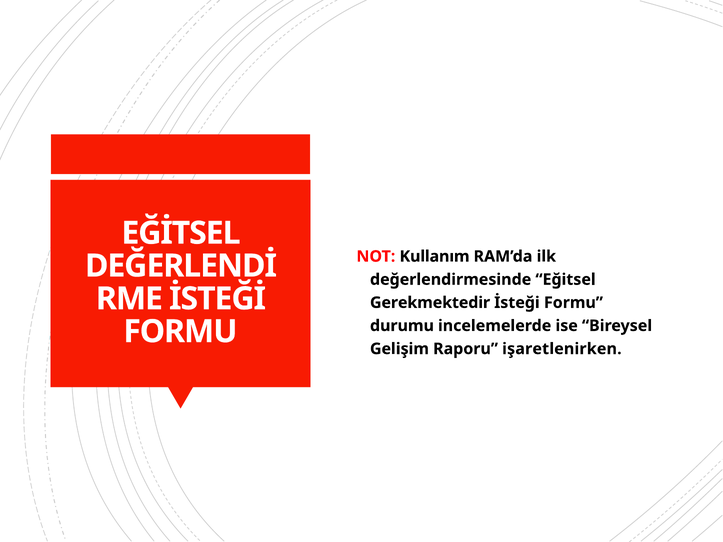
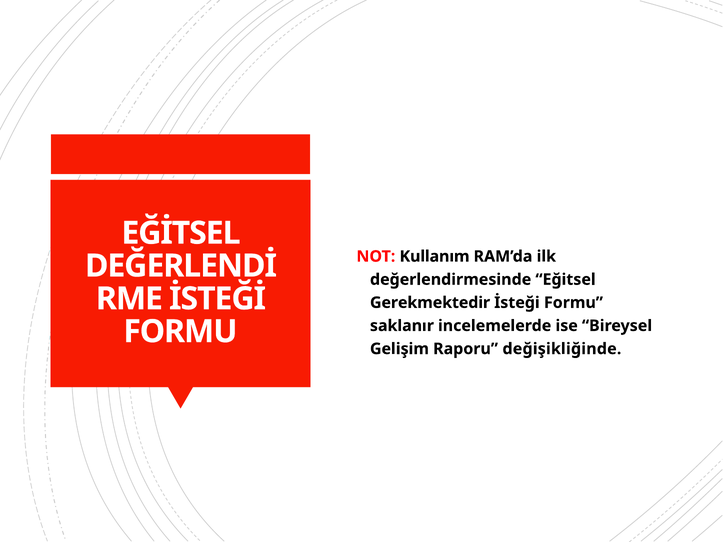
durumu: durumu -> saklanır
işaretlenirken: işaretlenirken -> değişikliğinde
